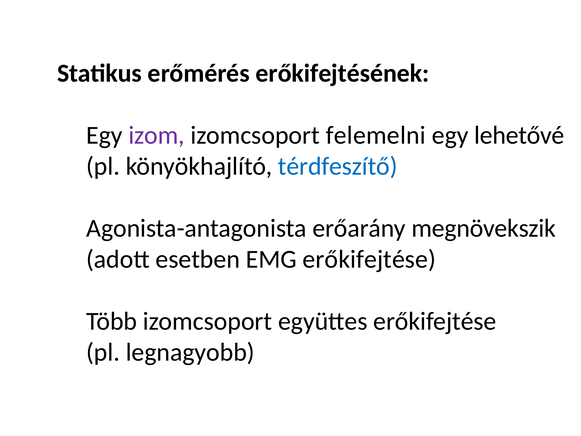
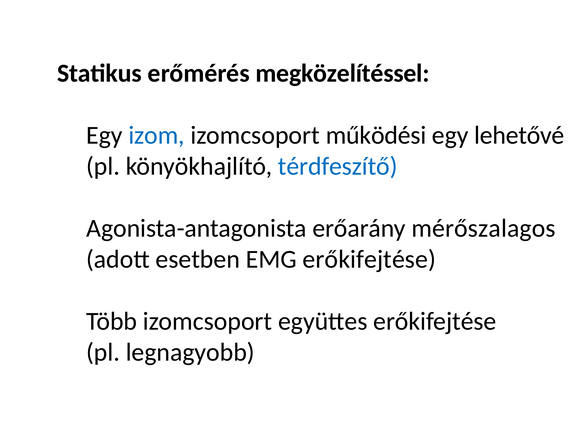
erőkifejtésének: erőkifejtésének -> megközelítéssel
izom colour: purple -> blue
felemelni: felemelni -> működési
megnövekszik: megnövekszik -> mérőszalagos
